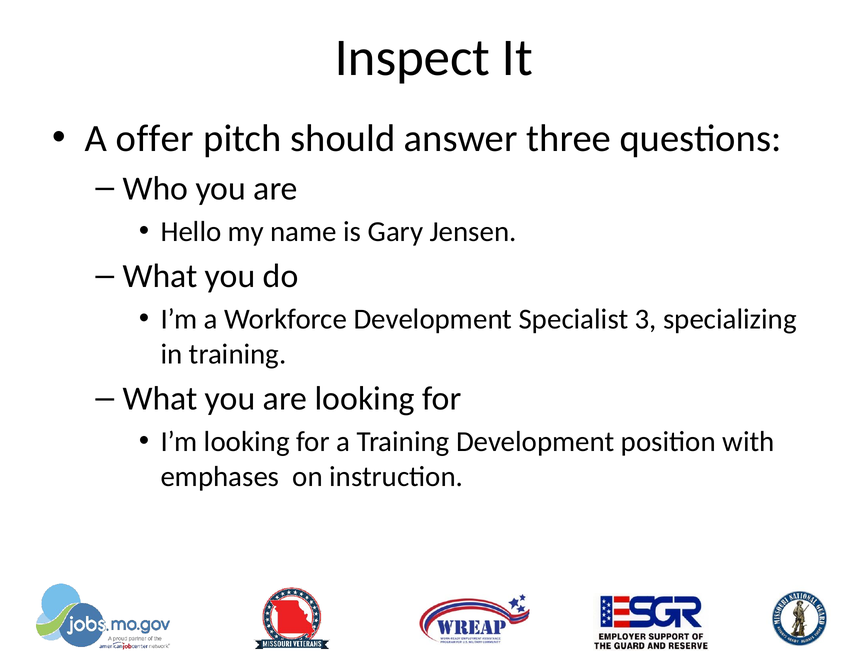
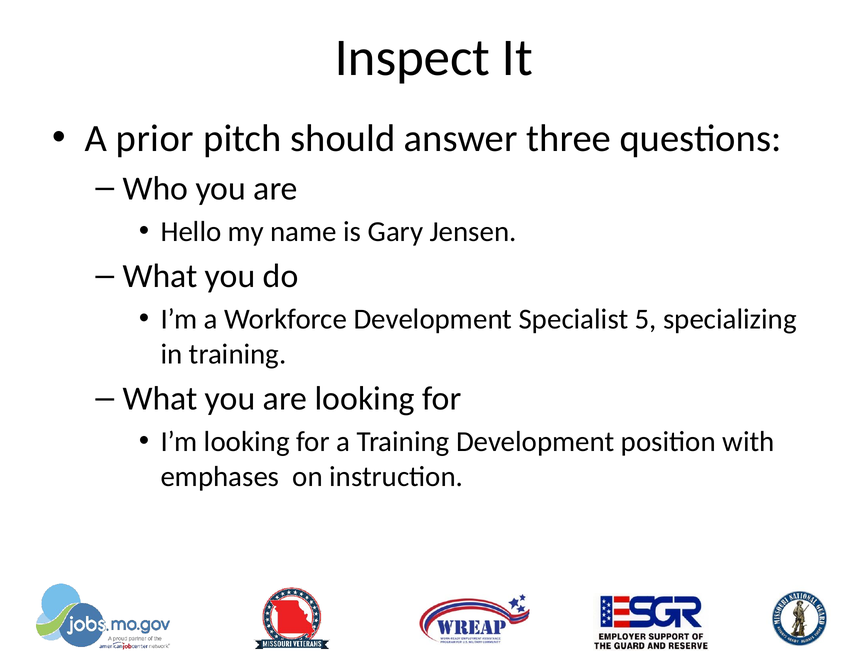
offer: offer -> prior
3: 3 -> 5
